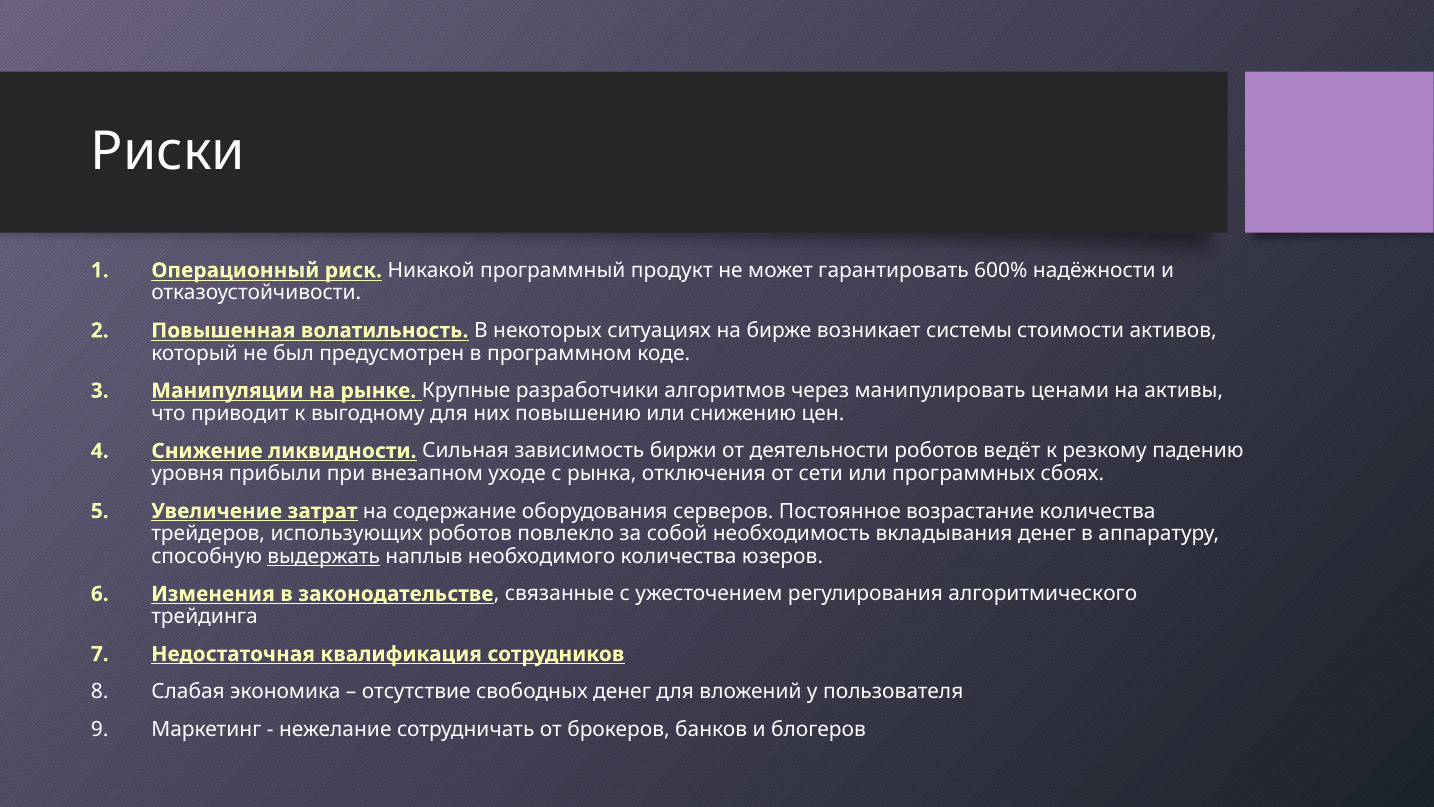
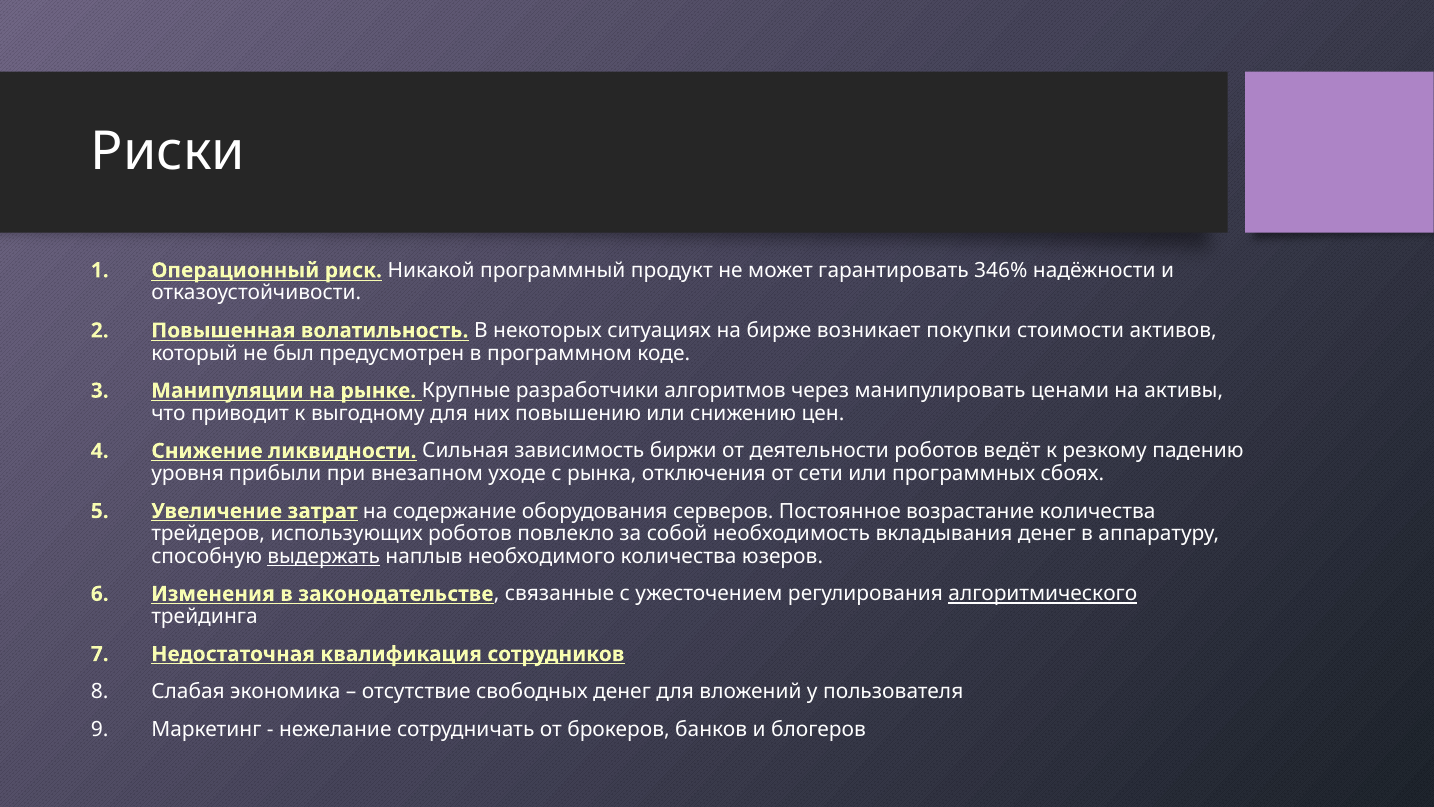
600%: 600% -> 346%
системы: системы -> покупки
алгоритмического underline: none -> present
